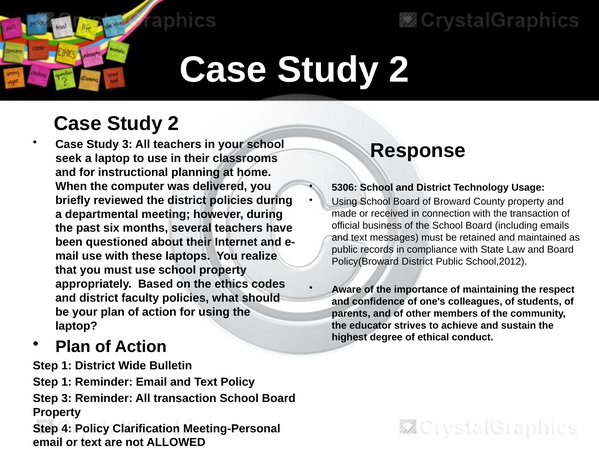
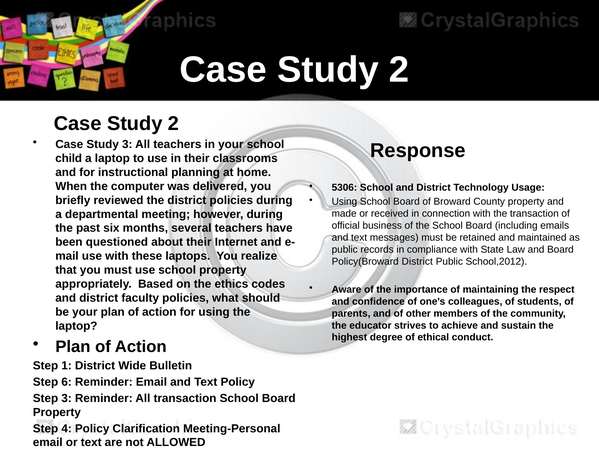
seek: seek -> child
1 at (67, 382): 1 -> 6
